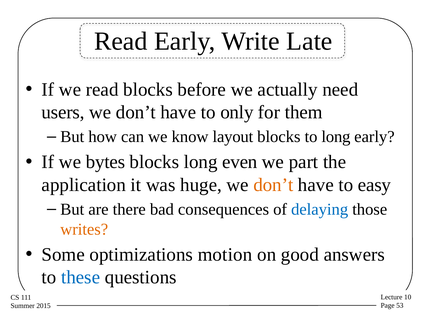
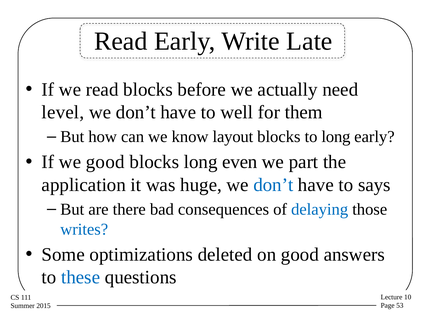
users: users -> level
only: only -> well
we bytes: bytes -> good
don’t at (273, 185) colour: orange -> blue
easy: easy -> says
writes colour: orange -> blue
motion: motion -> deleted
